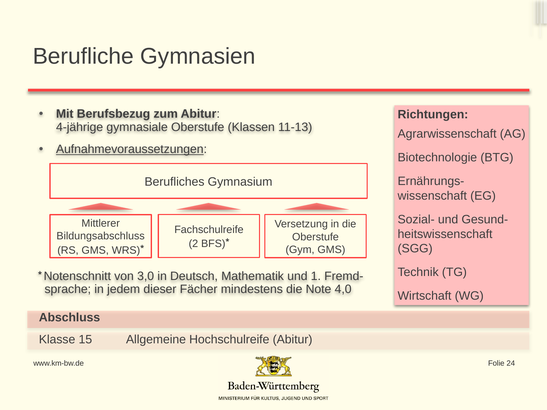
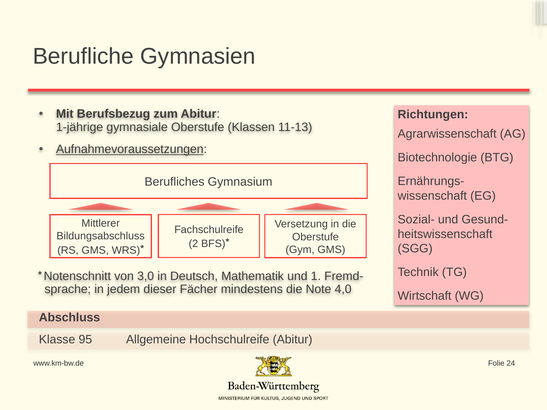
4-jährige: 4-jährige -> 1-jährige
15: 15 -> 95
